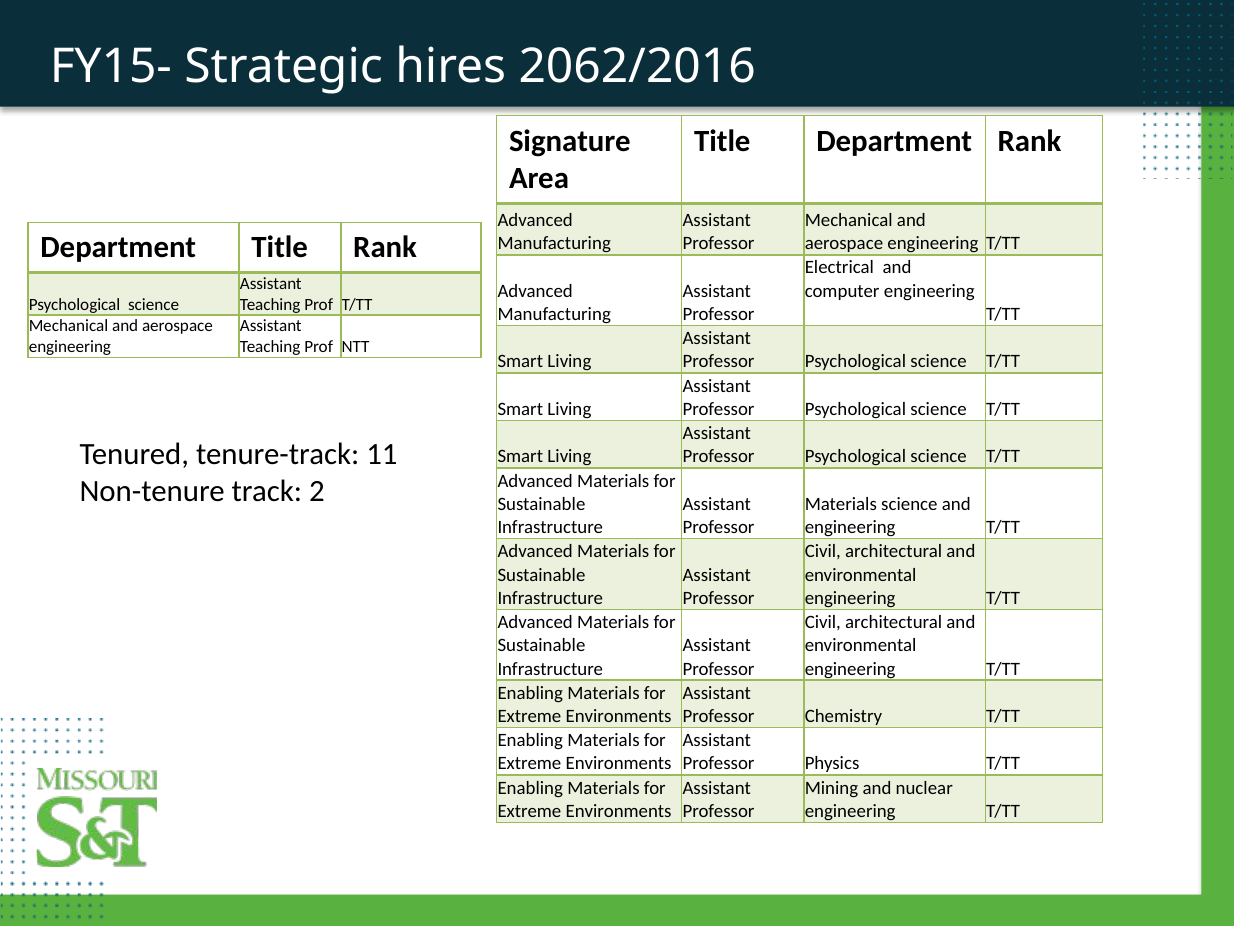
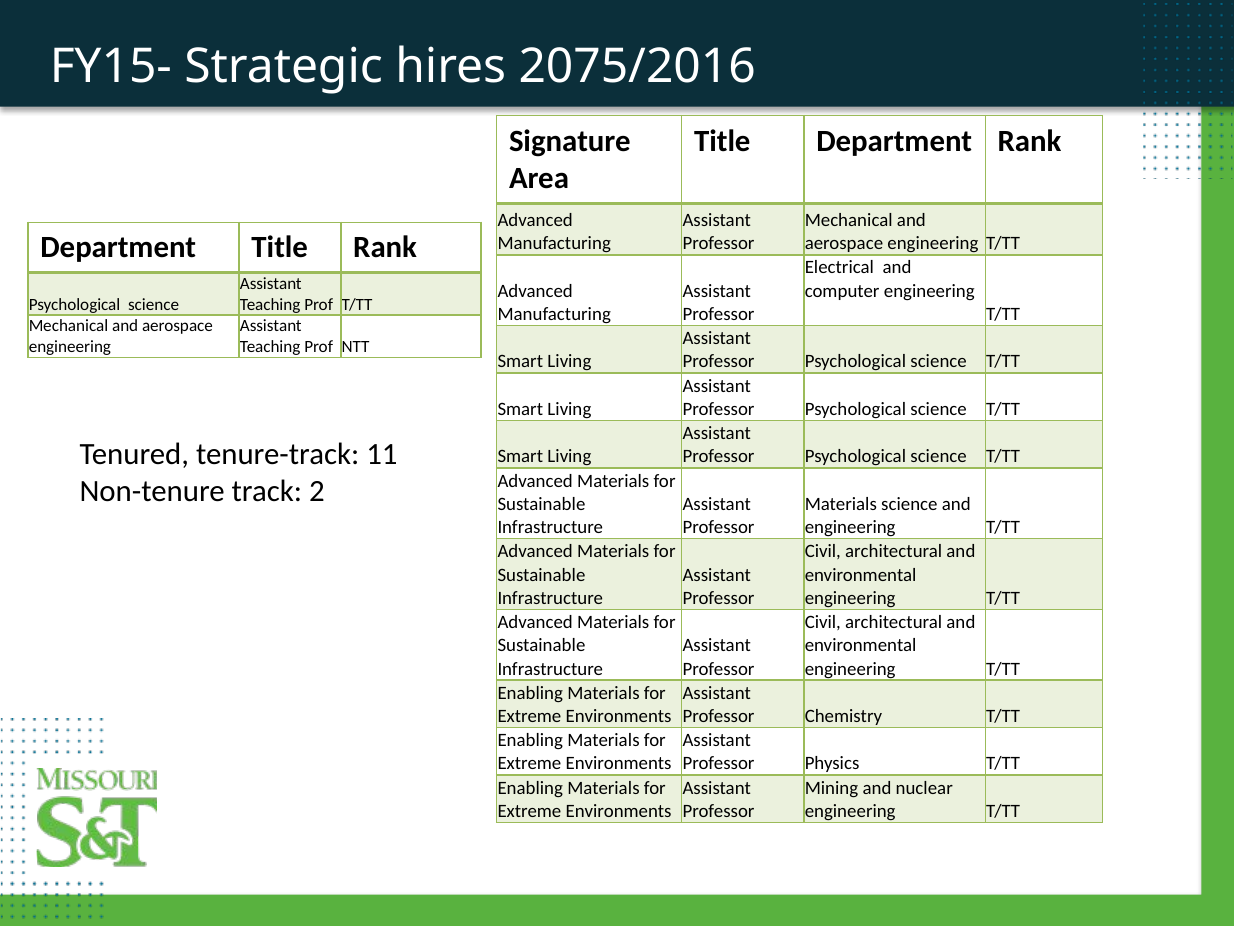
2062/2016: 2062/2016 -> 2075/2016
